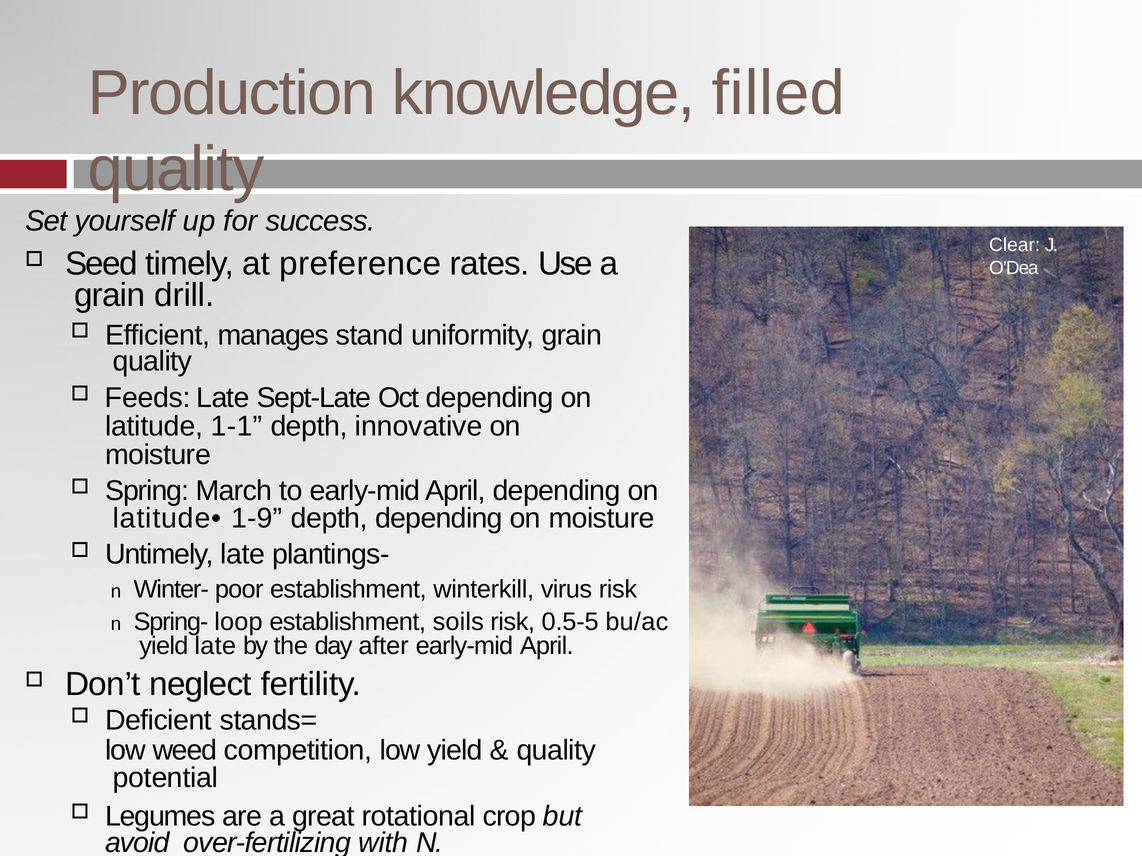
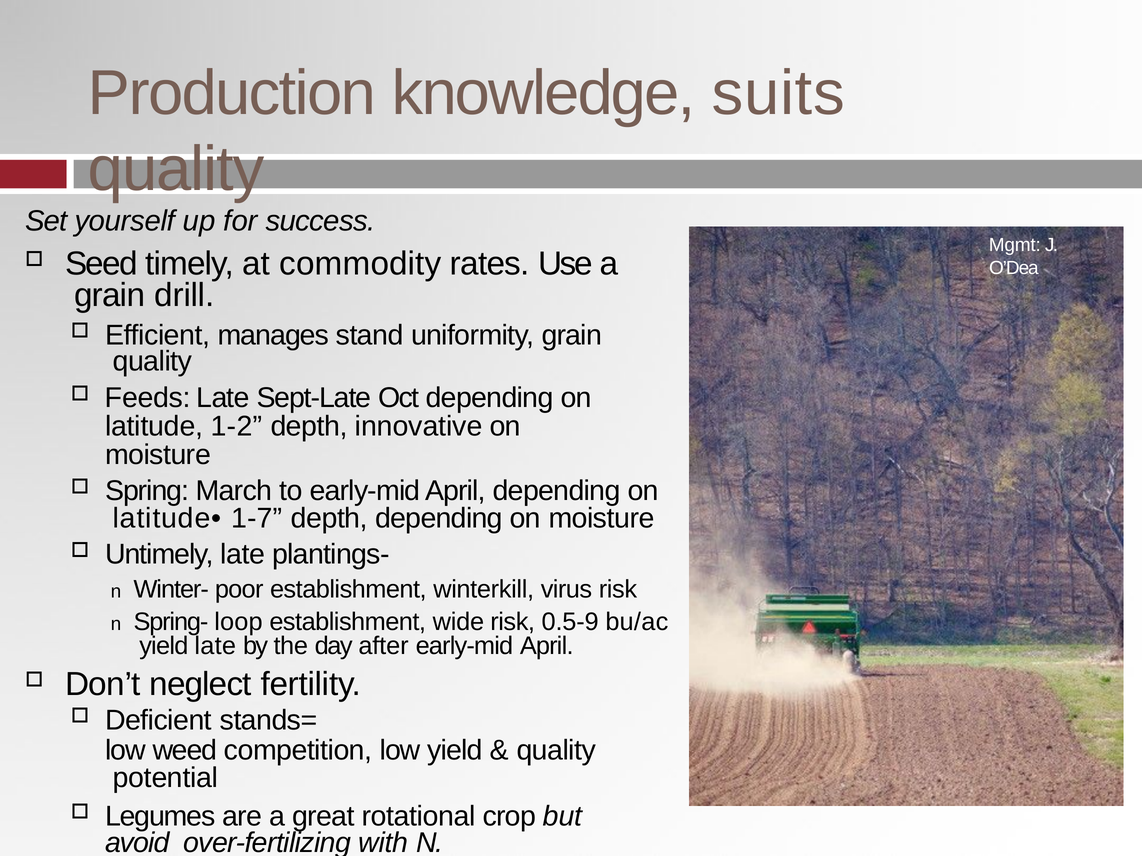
filled: filled -> suits
Clear: Clear -> Mgmt
preference: preference -> commodity
1-1: 1-1 -> 1-2
1-9: 1-9 -> 1-7
soils: soils -> wide
0.5-5: 0.5-5 -> 0.5-9
